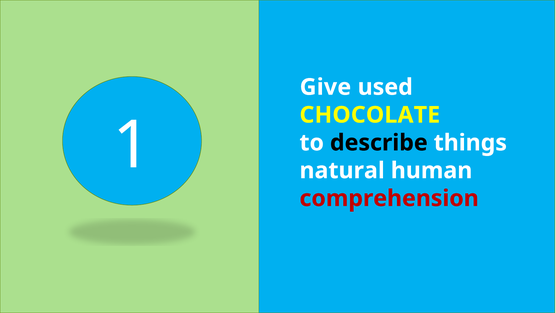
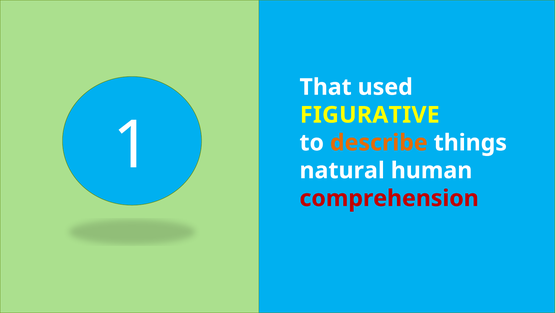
Give: Give -> That
CHOCOLATE: CHOCOLATE -> FIGURATIVE
describe colour: black -> orange
